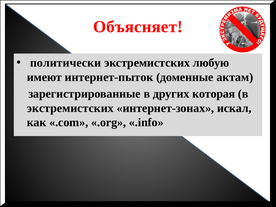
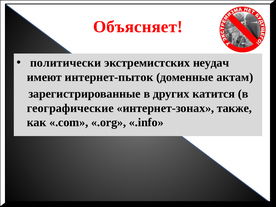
любую: любую -> неудач
которая: которая -> катится
экстремистских at (70, 108): экстремистских -> географические
искал: искал -> также
